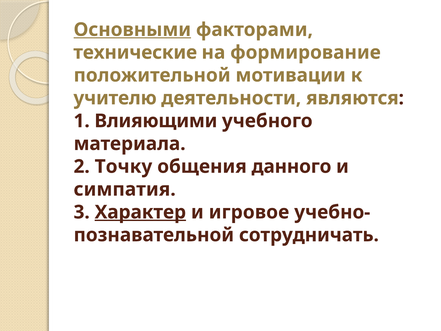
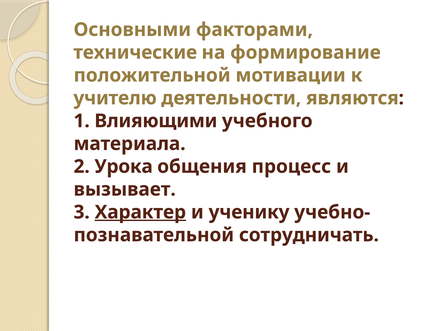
Основными underline: present -> none
Точку: Точку -> Урока
данного: данного -> процесс
симпатия: симпатия -> вызывает
игровое: игровое -> ученику
